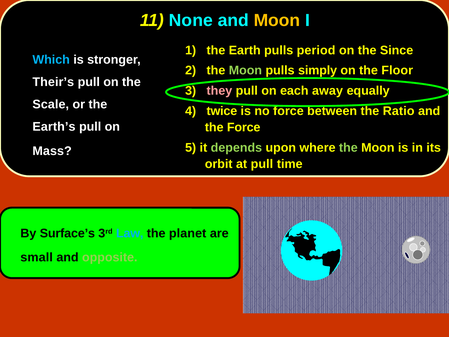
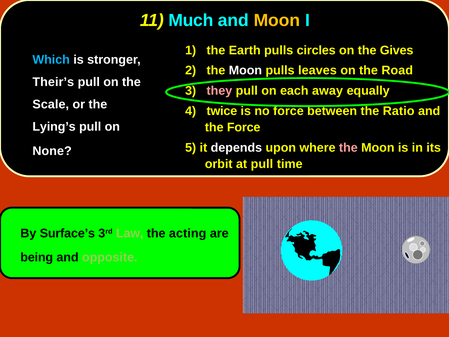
None: None -> Much
period: period -> circles
Since: Since -> Gives
Moon at (245, 70) colour: light green -> white
simply: simply -> leaves
Floor: Floor -> Road
Earth’s: Earth’s -> Lying’s
depends colour: light green -> white
the at (348, 148) colour: light green -> pink
Mass: Mass -> None
Law colour: light blue -> light green
planet: planet -> acting
small: small -> being
